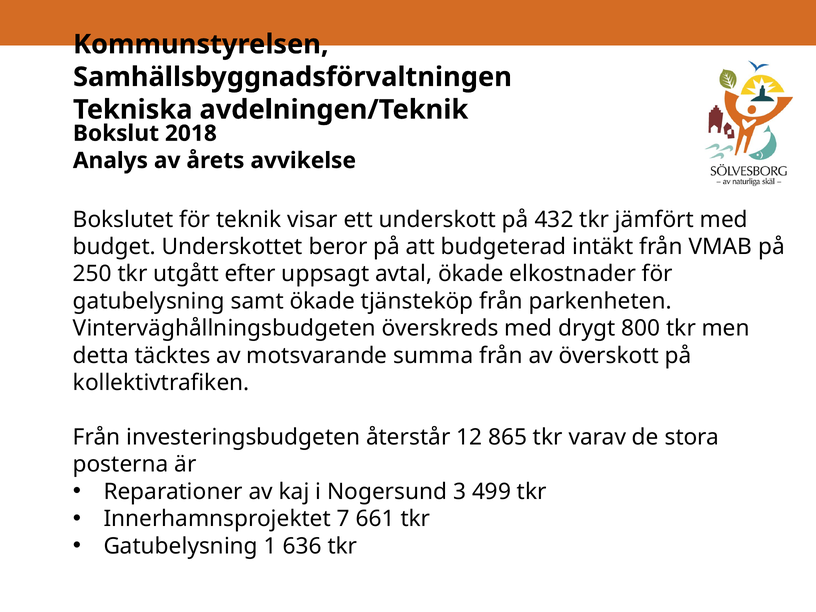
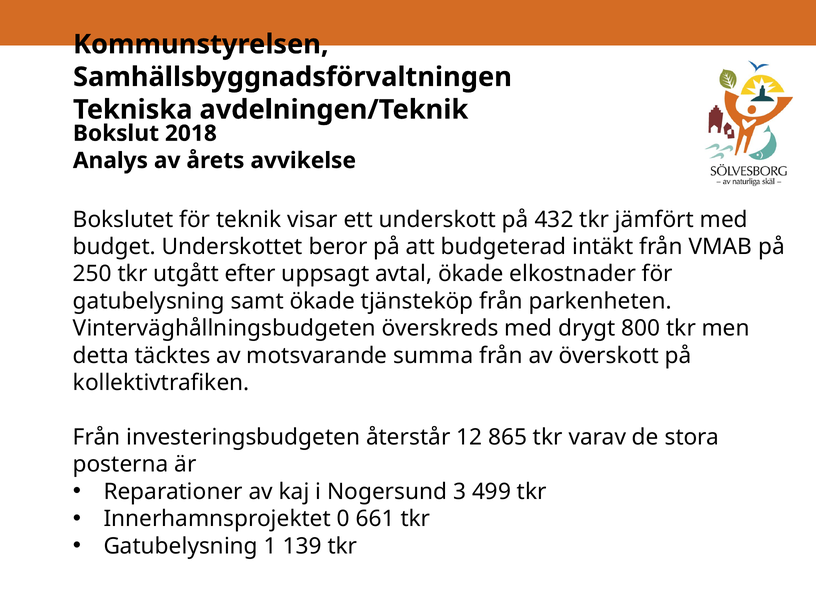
7: 7 -> 0
636: 636 -> 139
